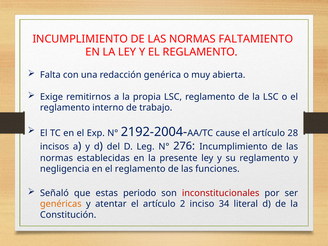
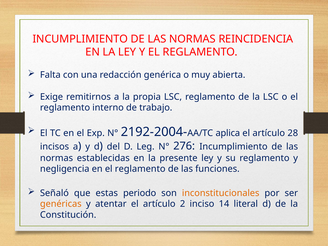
NORMAS FALTAMIENTO: FALTAMIENTO -> REINCIDENCIA
cause: cause -> aplica
inconstitucionales colour: red -> orange
34: 34 -> 14
